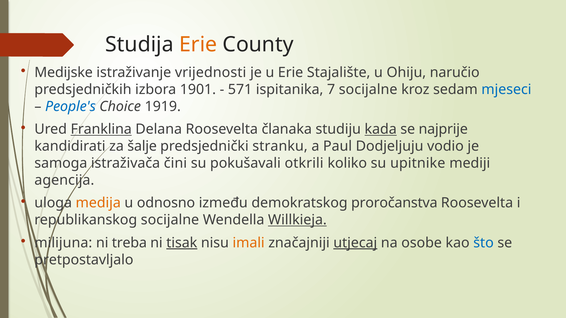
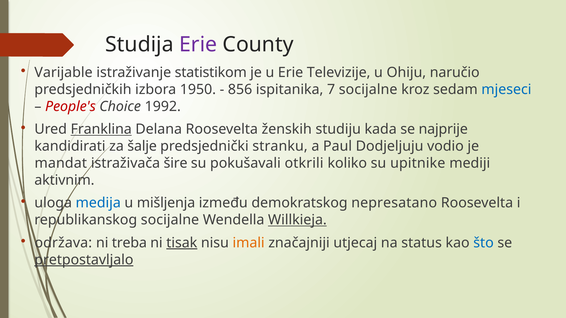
Erie at (198, 45) colour: orange -> purple
Medijske: Medijske -> Varijable
vrijednosti: vrijednosti -> statistikom
Stajalište: Stajalište -> Televizije
1901: 1901 -> 1950
571: 571 -> 856
People's colour: blue -> red
1919: 1919 -> 1992
članaka: članaka -> ženskih
kada underline: present -> none
samoga: samoga -> mandat
čini: čini -> šire
agencija: agencija -> aktivnim
medija colour: orange -> blue
odnosno: odnosno -> mišljenja
proročanstva: proročanstva -> nepresatano
milijuna: milijuna -> održava
utjecaj underline: present -> none
osobe: osobe -> status
pretpostavljalo underline: none -> present
